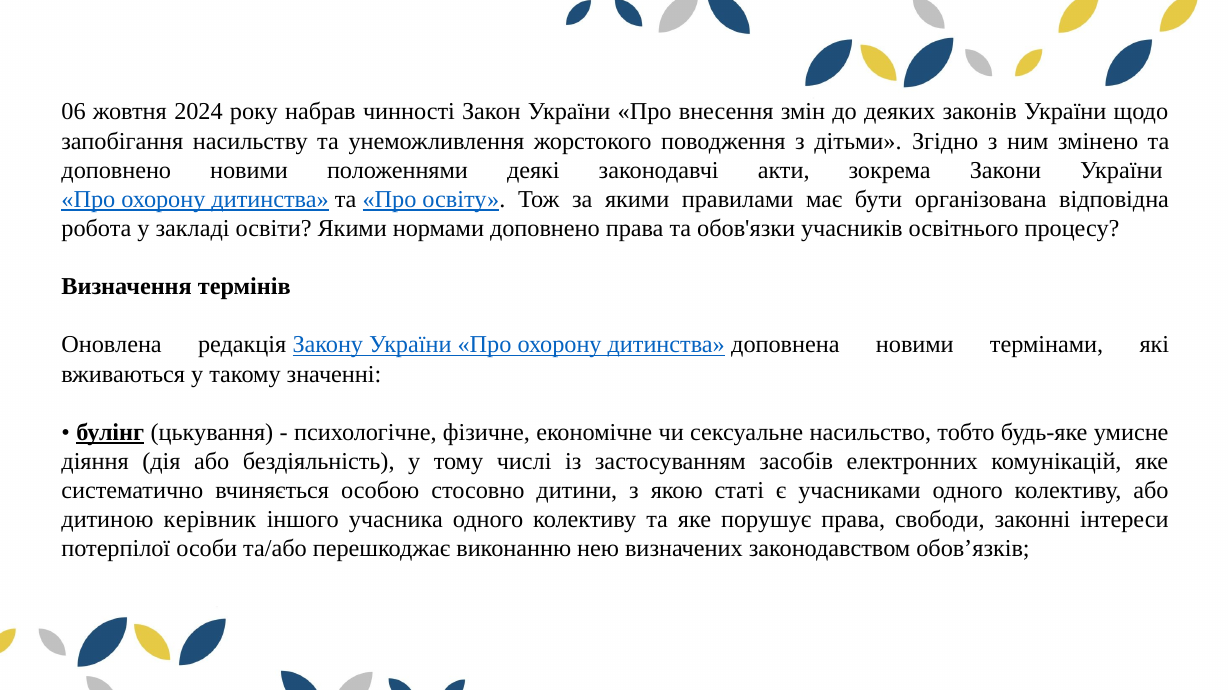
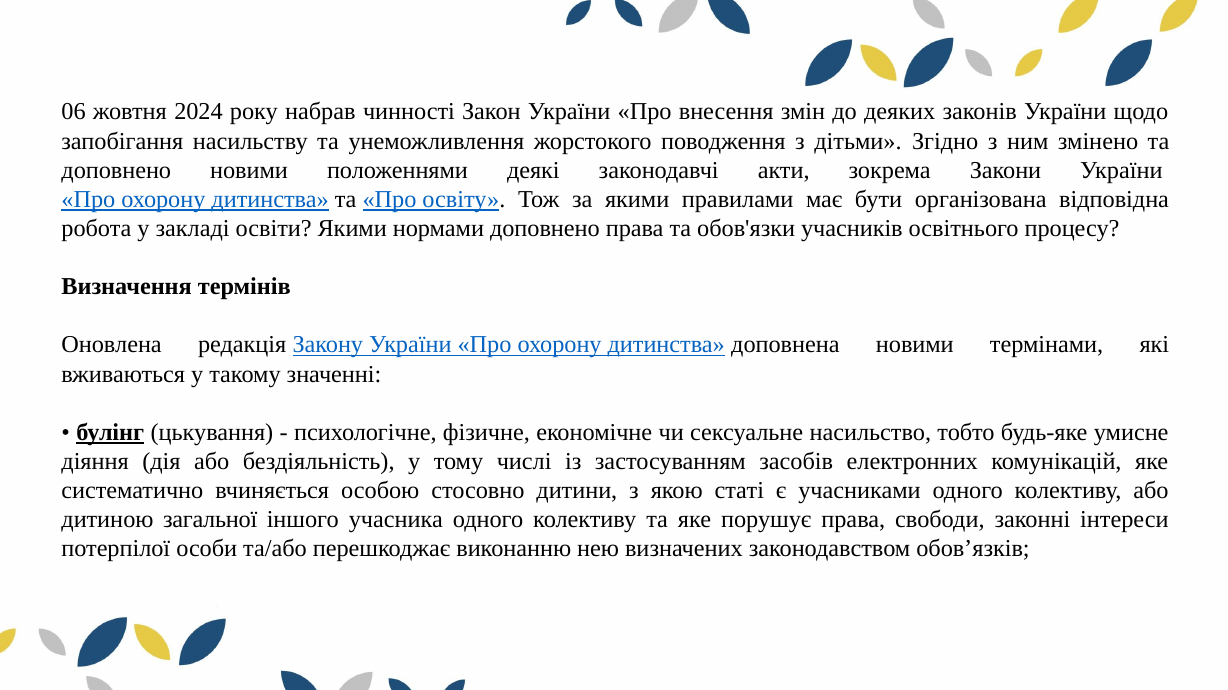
керівник: керівник -> загальної
